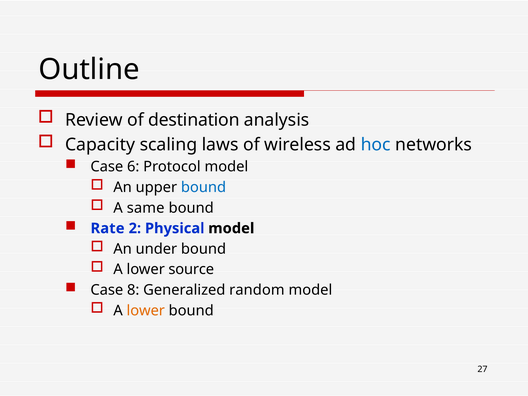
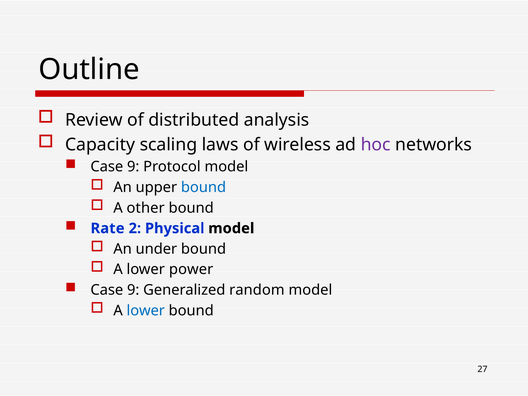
destination: destination -> distributed
hoc colour: blue -> purple
6 at (133, 167): 6 -> 9
same: same -> other
source: source -> power
8 at (133, 290): 8 -> 9
lower at (146, 311) colour: orange -> blue
